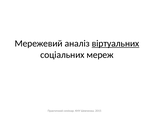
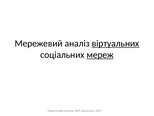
мереж underline: none -> present
